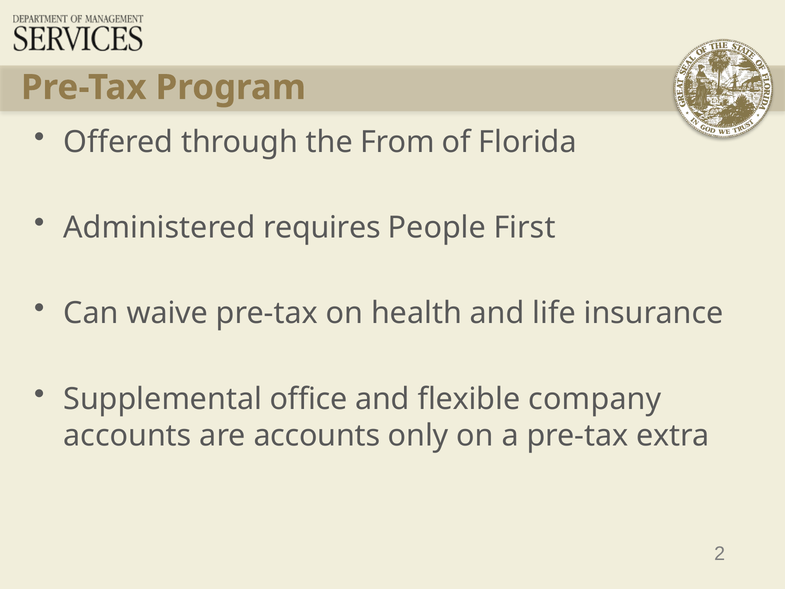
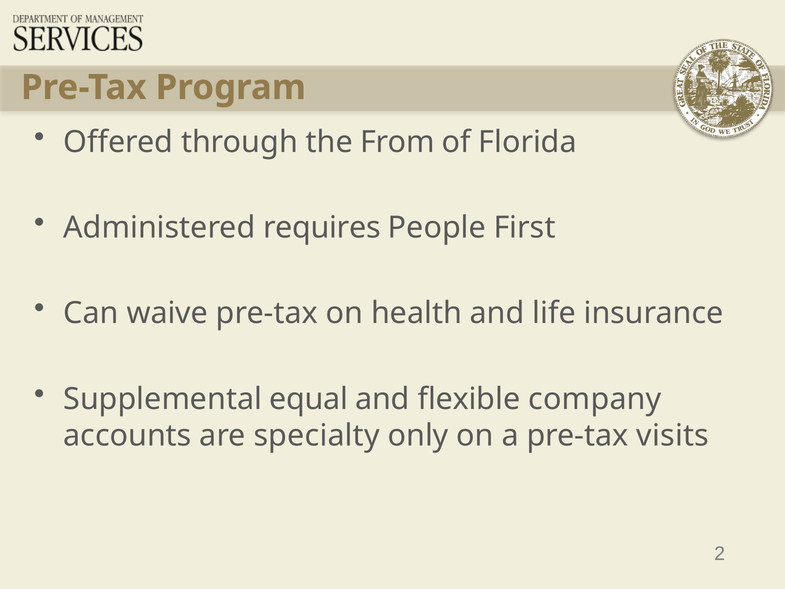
office: office -> equal
are accounts: accounts -> specialty
extra: extra -> visits
